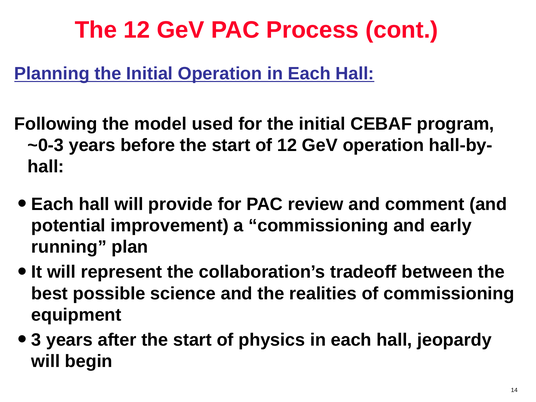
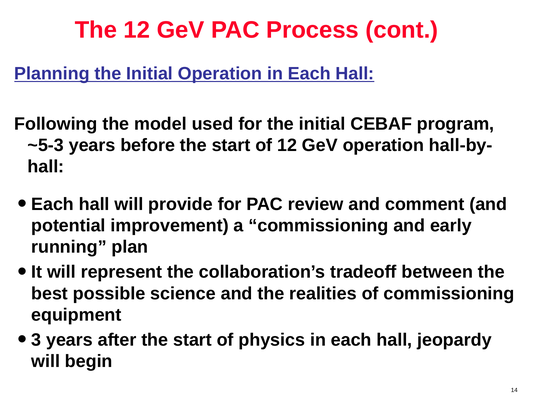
~0-3: ~0-3 -> ~5-3
